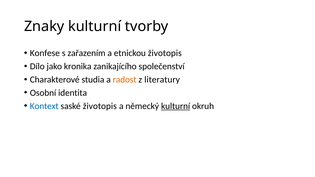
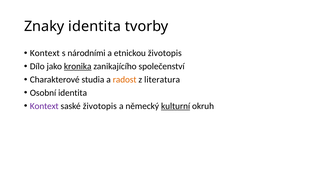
Znaky kulturní: kulturní -> identita
Konfese at (45, 53): Konfese -> Kontext
zařazením: zařazením -> národními
kronika underline: none -> present
literatury: literatury -> literatura
Kontext at (44, 106) colour: blue -> purple
